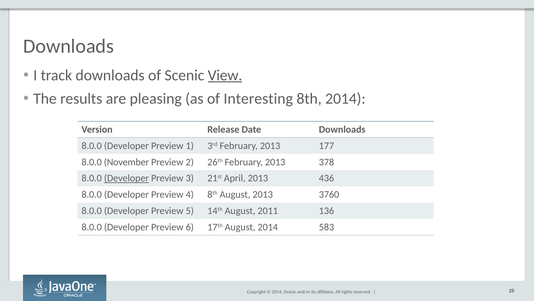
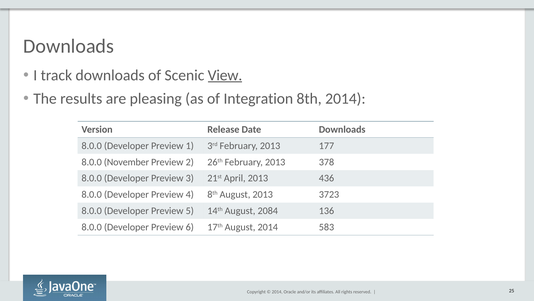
Interesting: Interesting -> Integration
Developer at (126, 178) underline: present -> none
3760: 3760 -> 3723
2011: 2011 -> 2084
